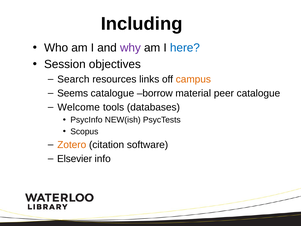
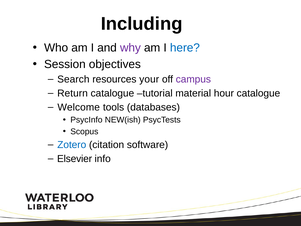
links: links -> your
campus colour: orange -> purple
Seems: Seems -> Return
borrow: borrow -> tutorial
peer: peer -> hour
Zotero colour: orange -> blue
